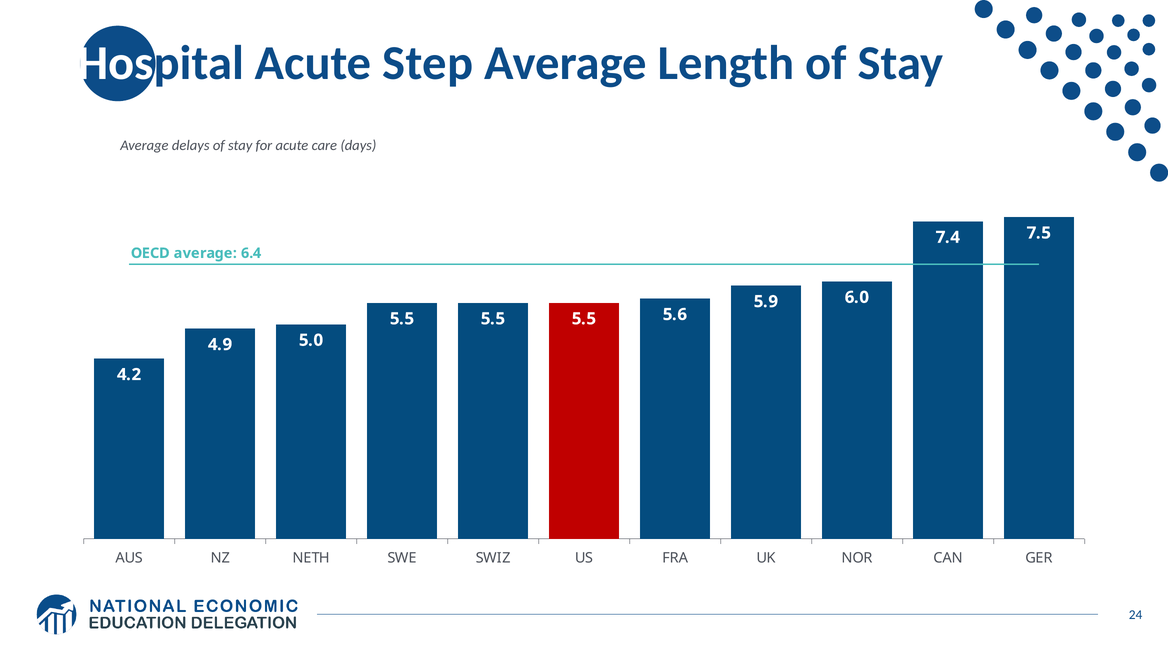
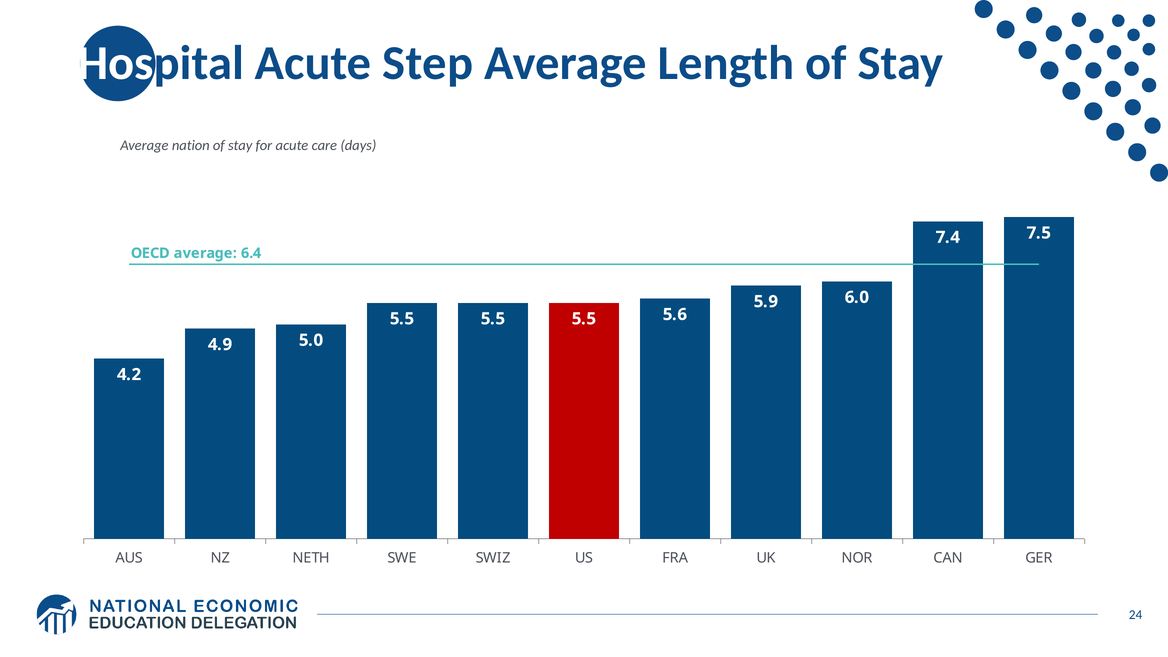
delays: delays -> nation
